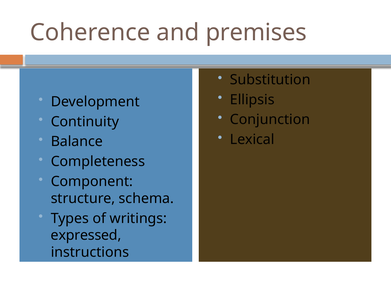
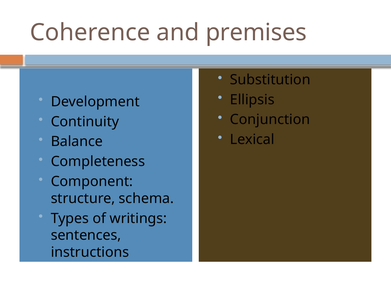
expressed: expressed -> sentences
